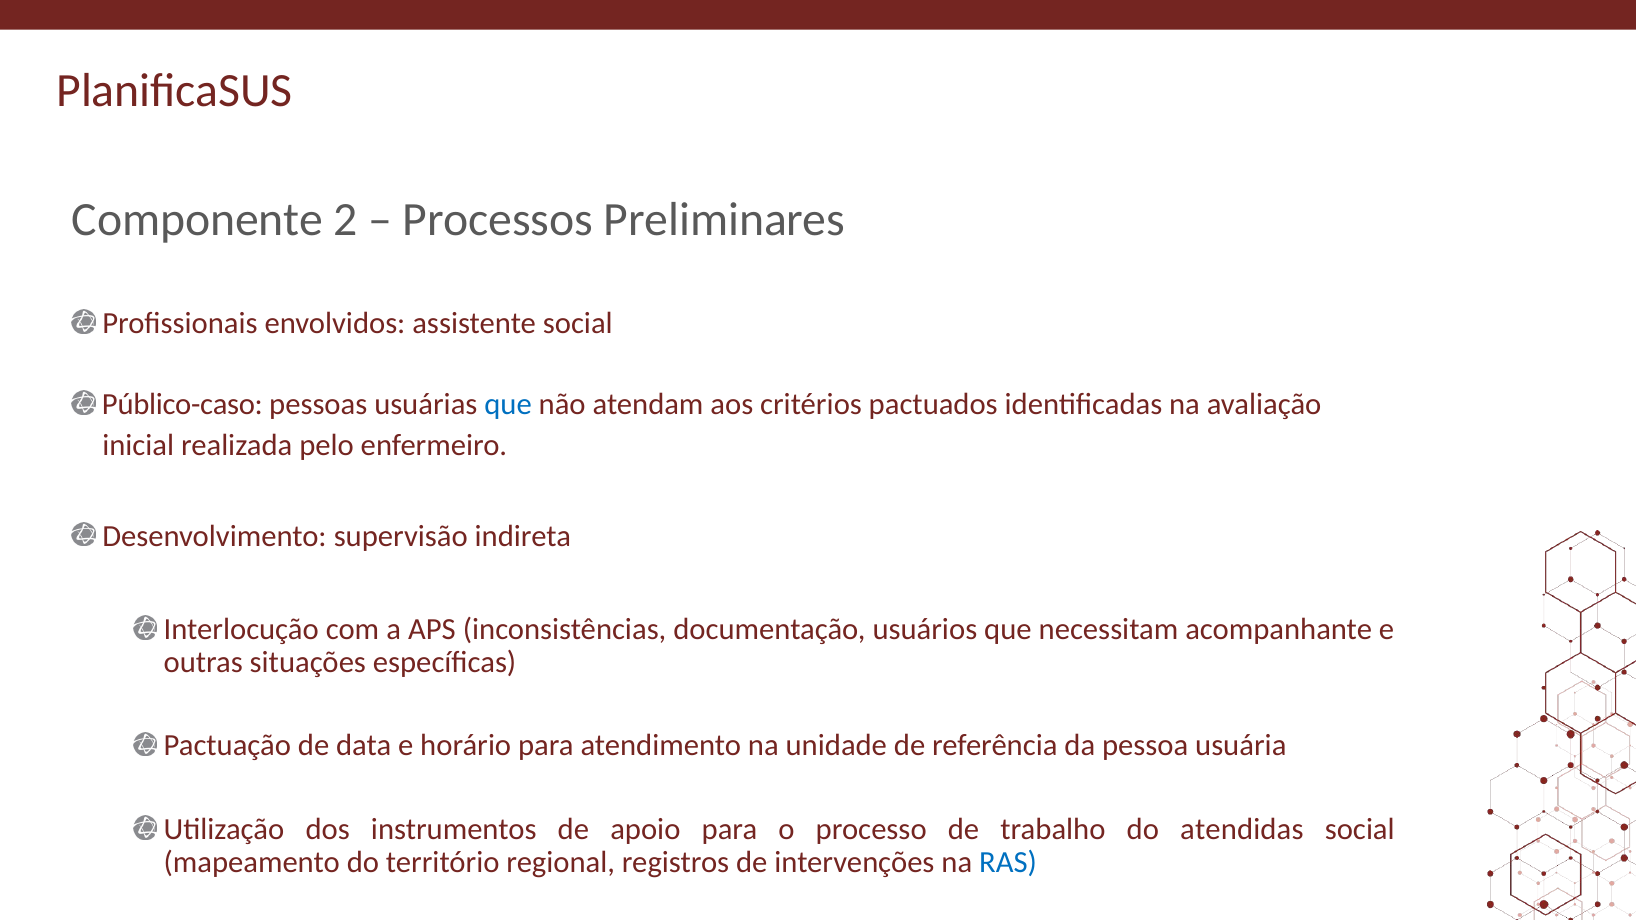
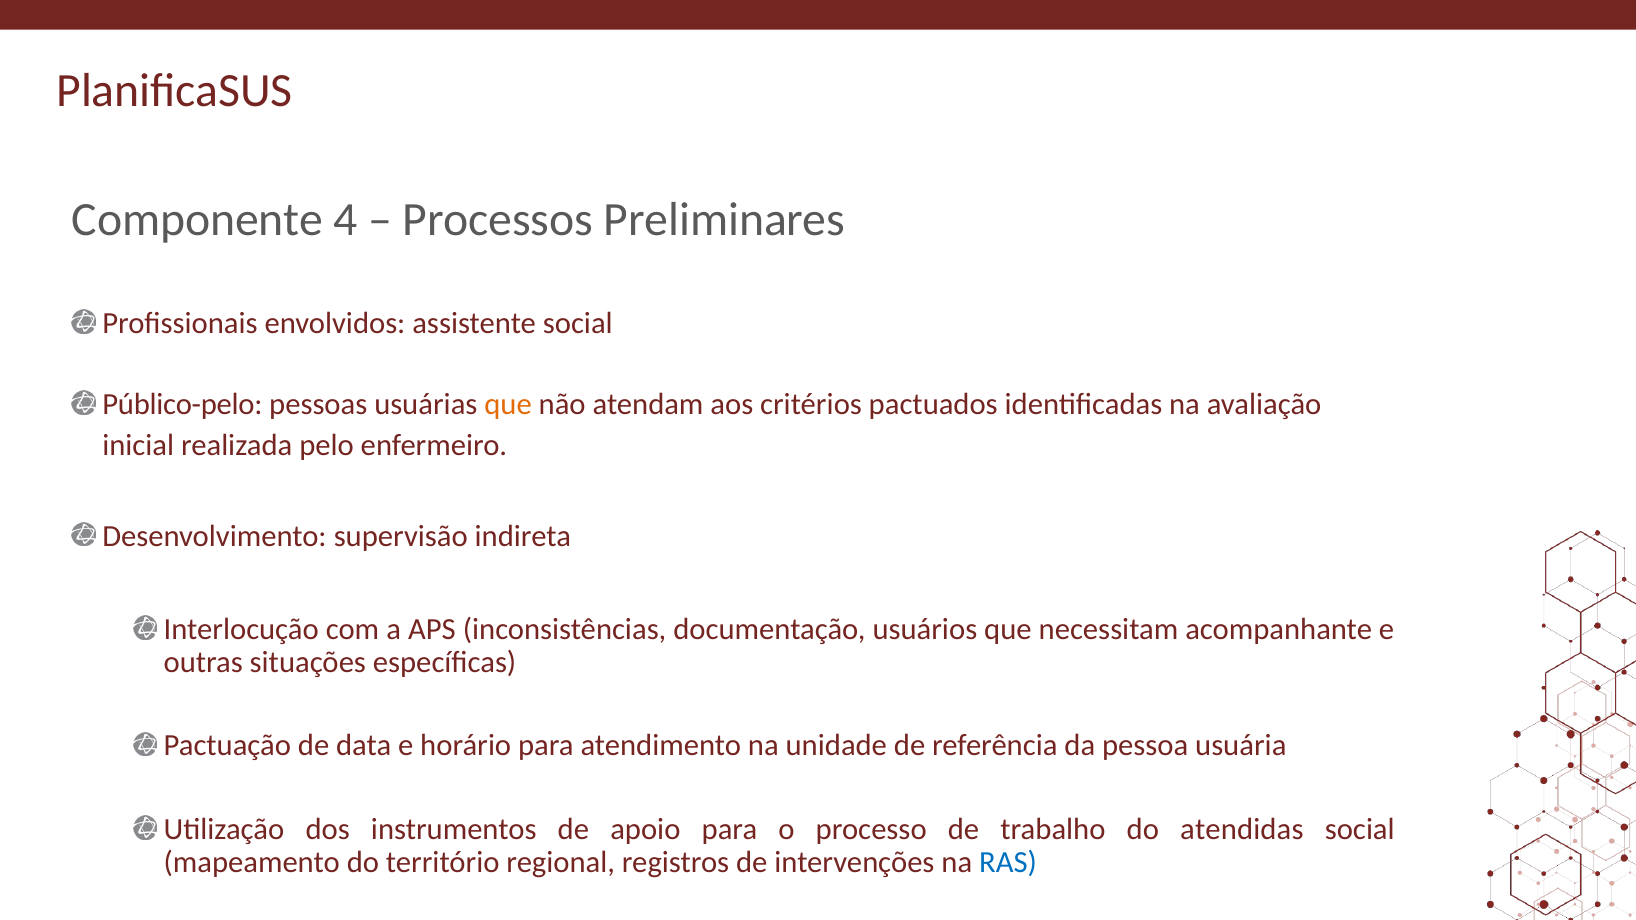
2: 2 -> 4
Público-caso: Público-caso -> Público-pelo
que at (508, 405) colour: blue -> orange
